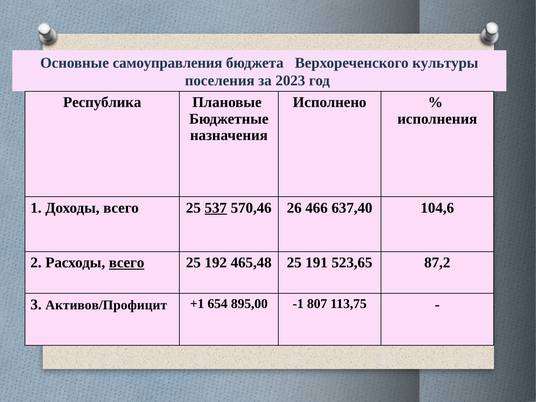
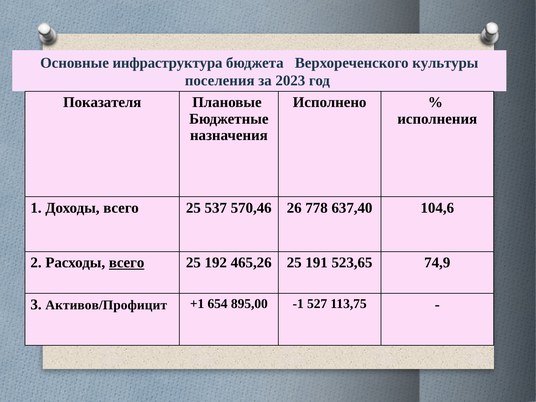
самоуправления: самоуправления -> инфраструктура
Республика: Республика -> Показателя
537 underline: present -> none
466: 466 -> 778
465,48: 465,48 -> 465,26
87,2: 87,2 -> 74,9
807: 807 -> 527
